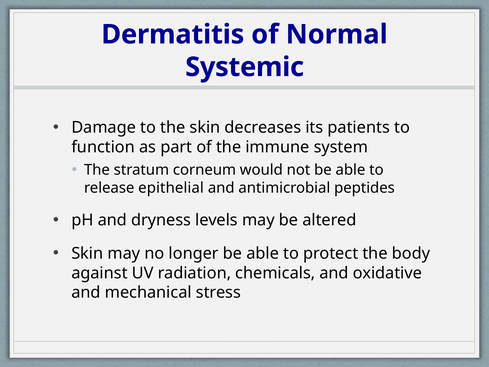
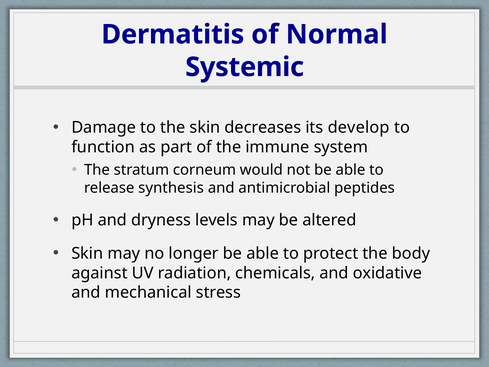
patients: patients -> develop
epithelial: epithelial -> synthesis
